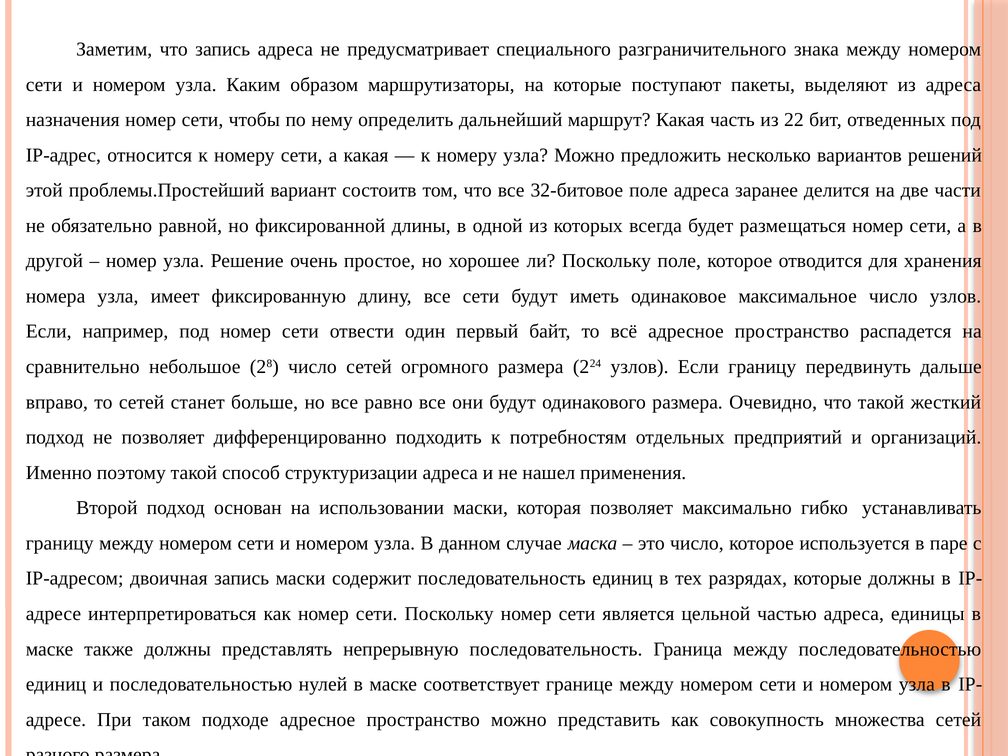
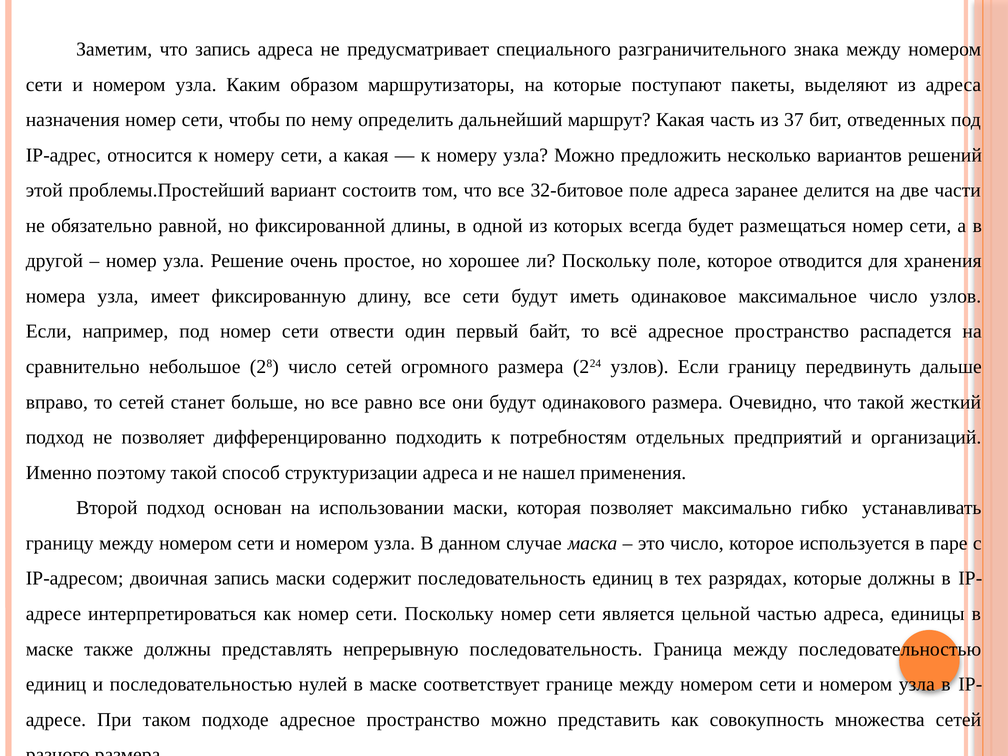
22: 22 -> 37
